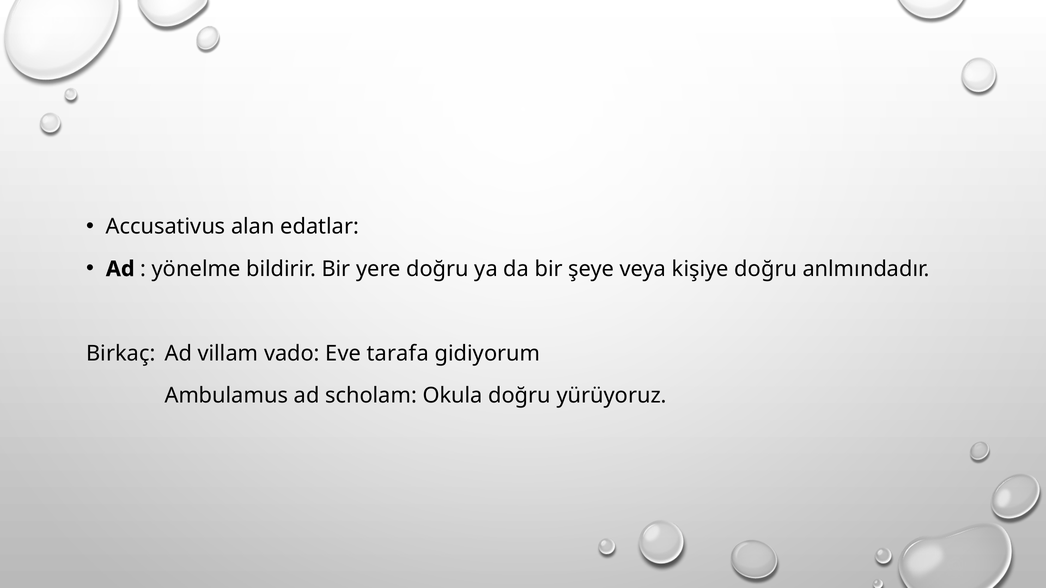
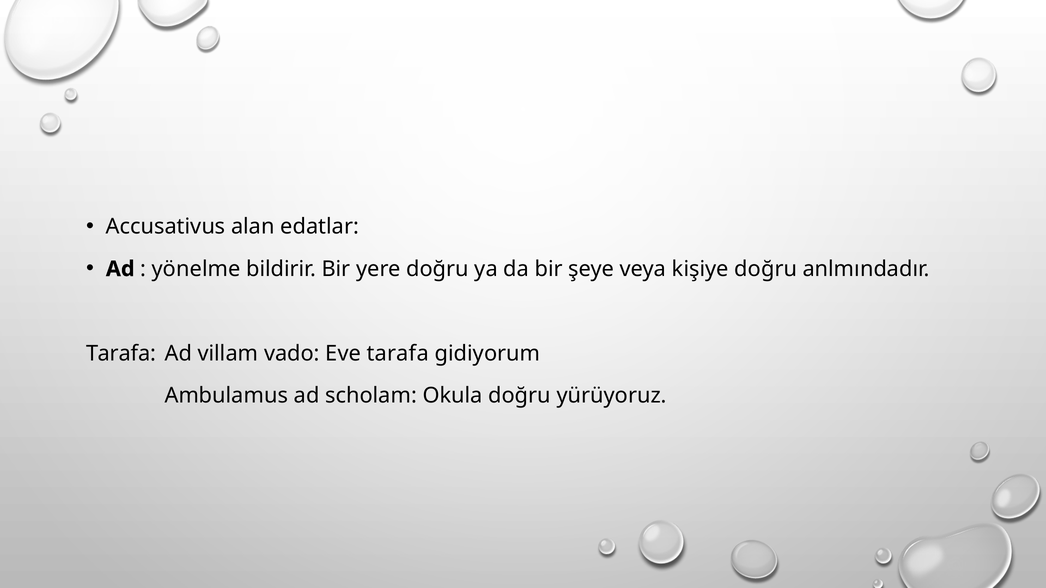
Birkaç at (121, 354): Birkaç -> Tarafa
